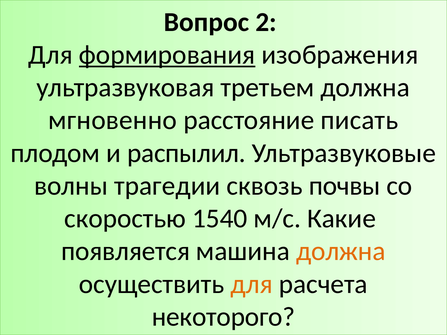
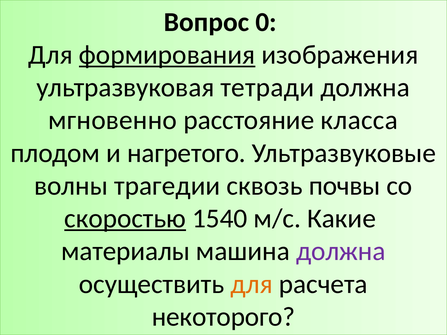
2: 2 -> 0
третьем: третьем -> тетради
писать: писать -> класса
распылил: распылил -> нагретого
скоростью underline: none -> present
появляется: появляется -> материалы
должна at (341, 251) colour: orange -> purple
